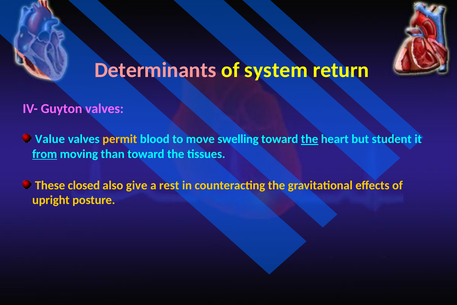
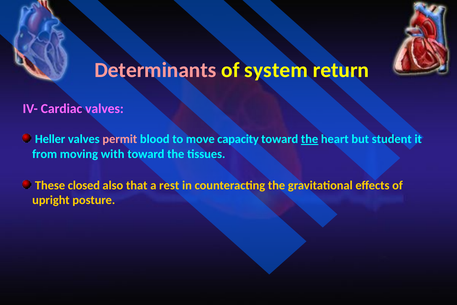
Guyton: Guyton -> Cardiac
Value: Value -> Heller
permit colour: yellow -> pink
swelling: swelling -> capacity
from underline: present -> none
than: than -> with
give: give -> that
